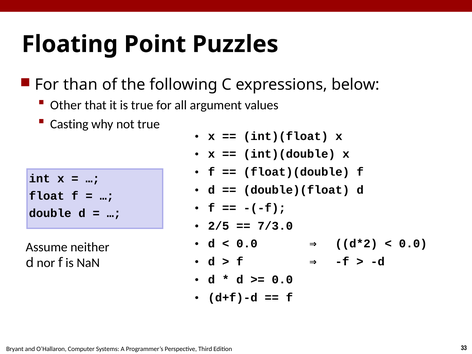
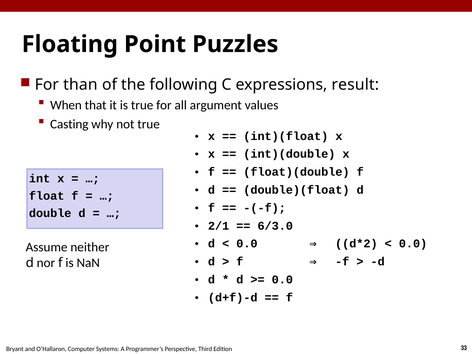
below: below -> result
Other: Other -> When
2/5: 2/5 -> 2/1
7/3.0: 7/3.0 -> 6/3.0
